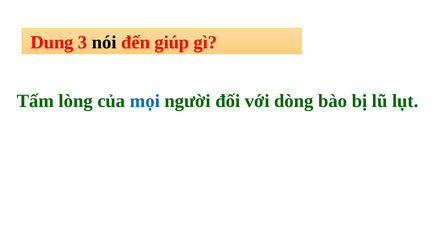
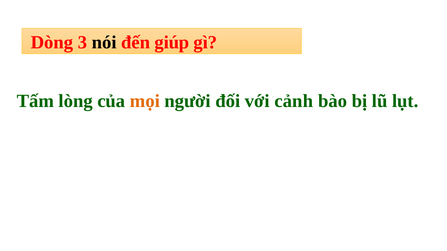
Dung: Dung -> Dòng
mọi colour: blue -> orange
dòng: dòng -> cảnh
